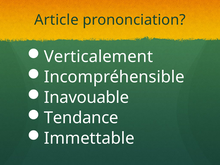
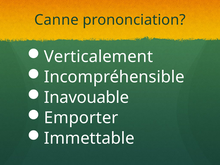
Article: Article -> Canne
Tendance: Tendance -> Emporter
